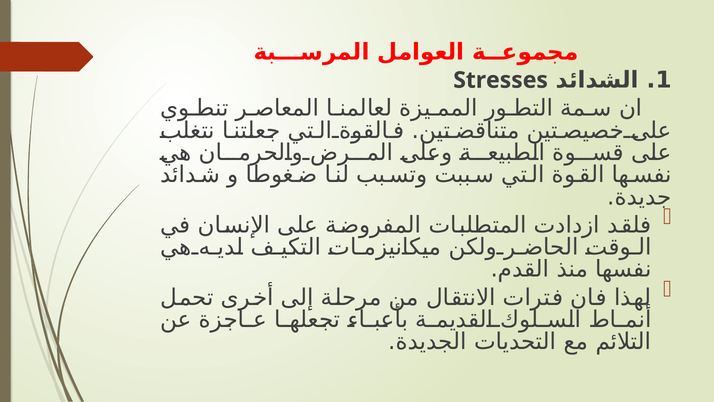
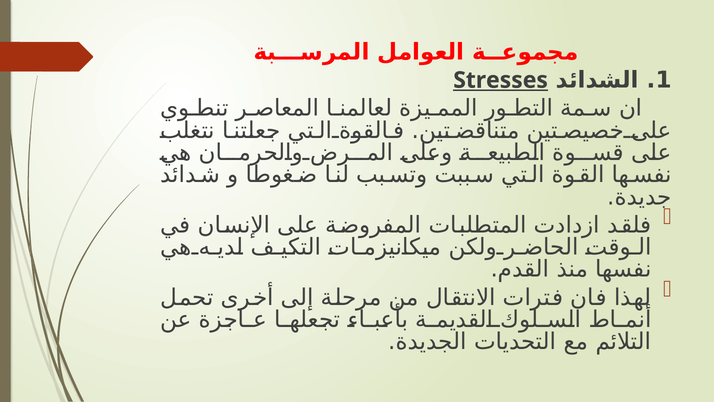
Stresses underline: none -> present
